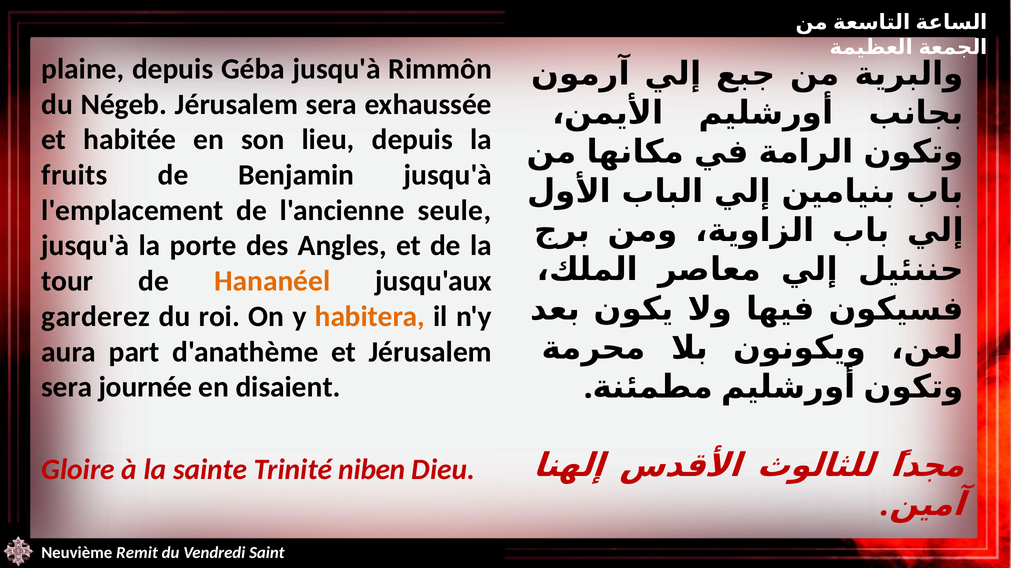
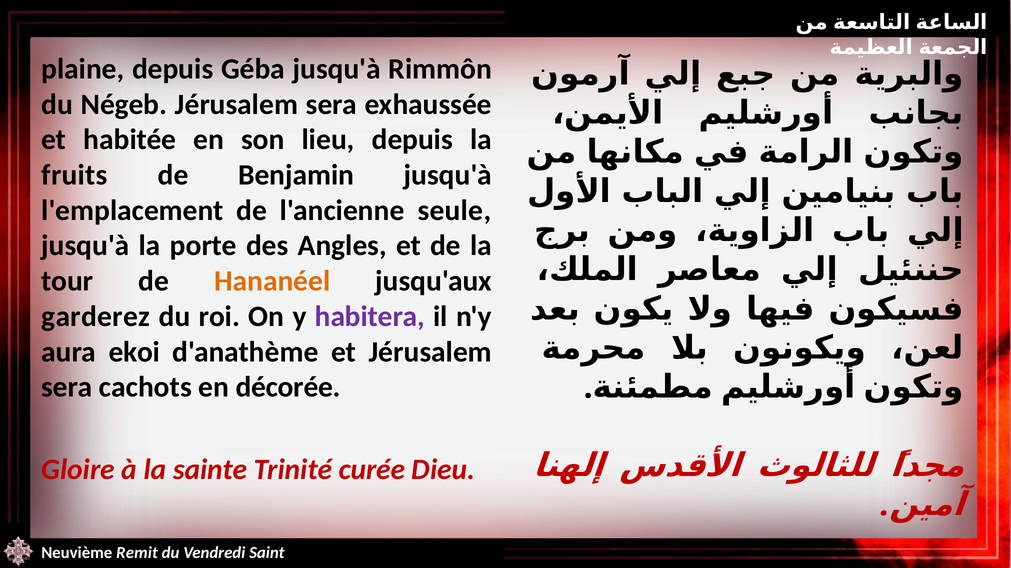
habitera colour: orange -> purple
part: part -> ekoi
journée: journée -> cachots
disaient: disaient -> décorée
niben: niben -> curée
